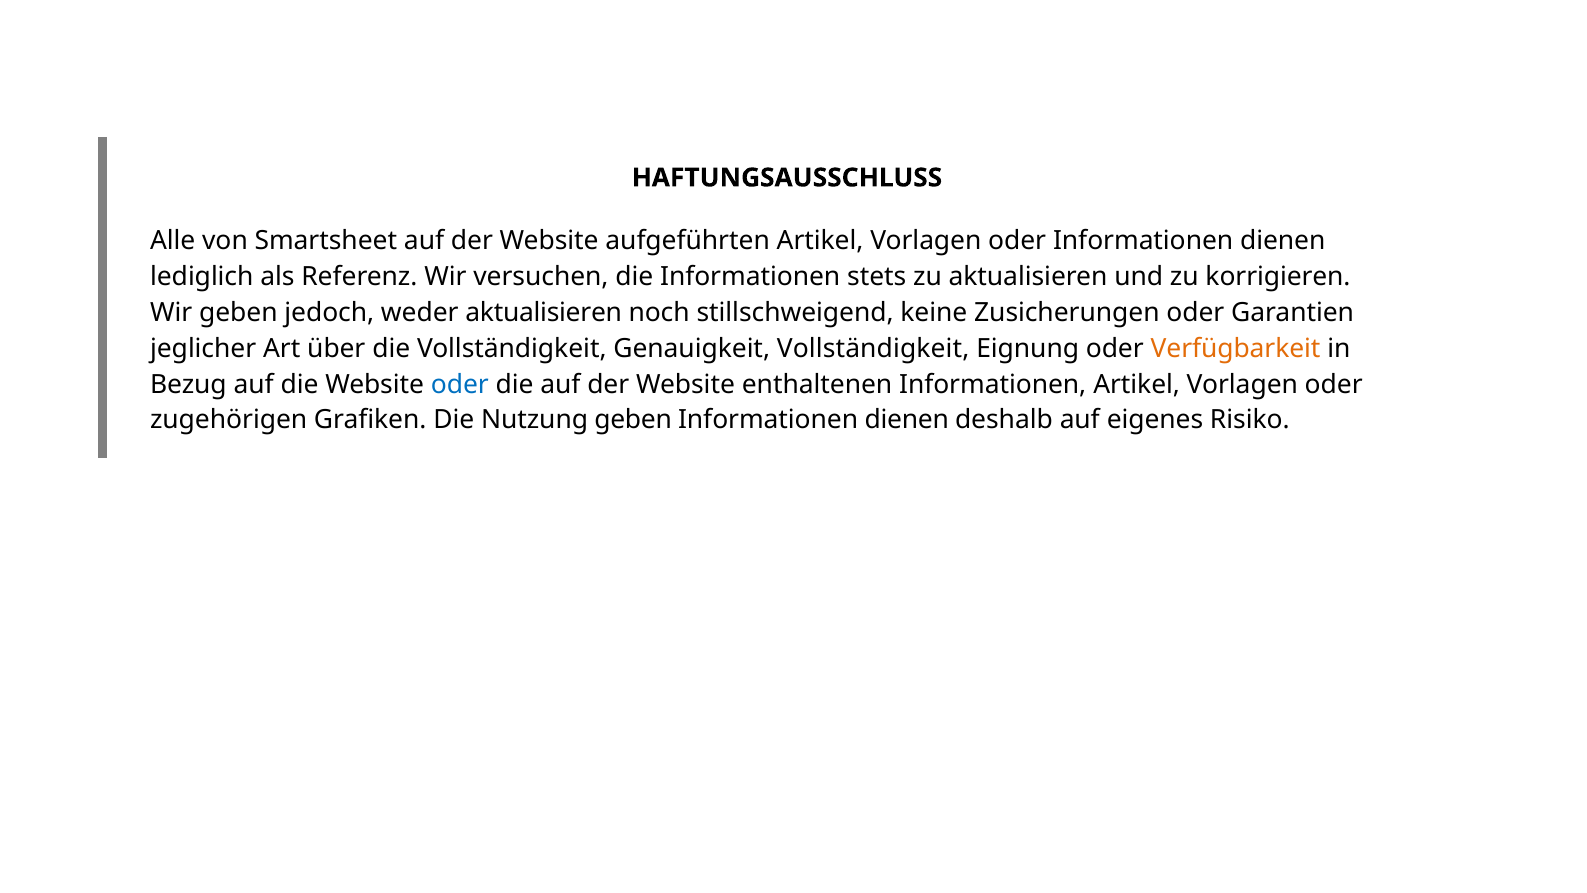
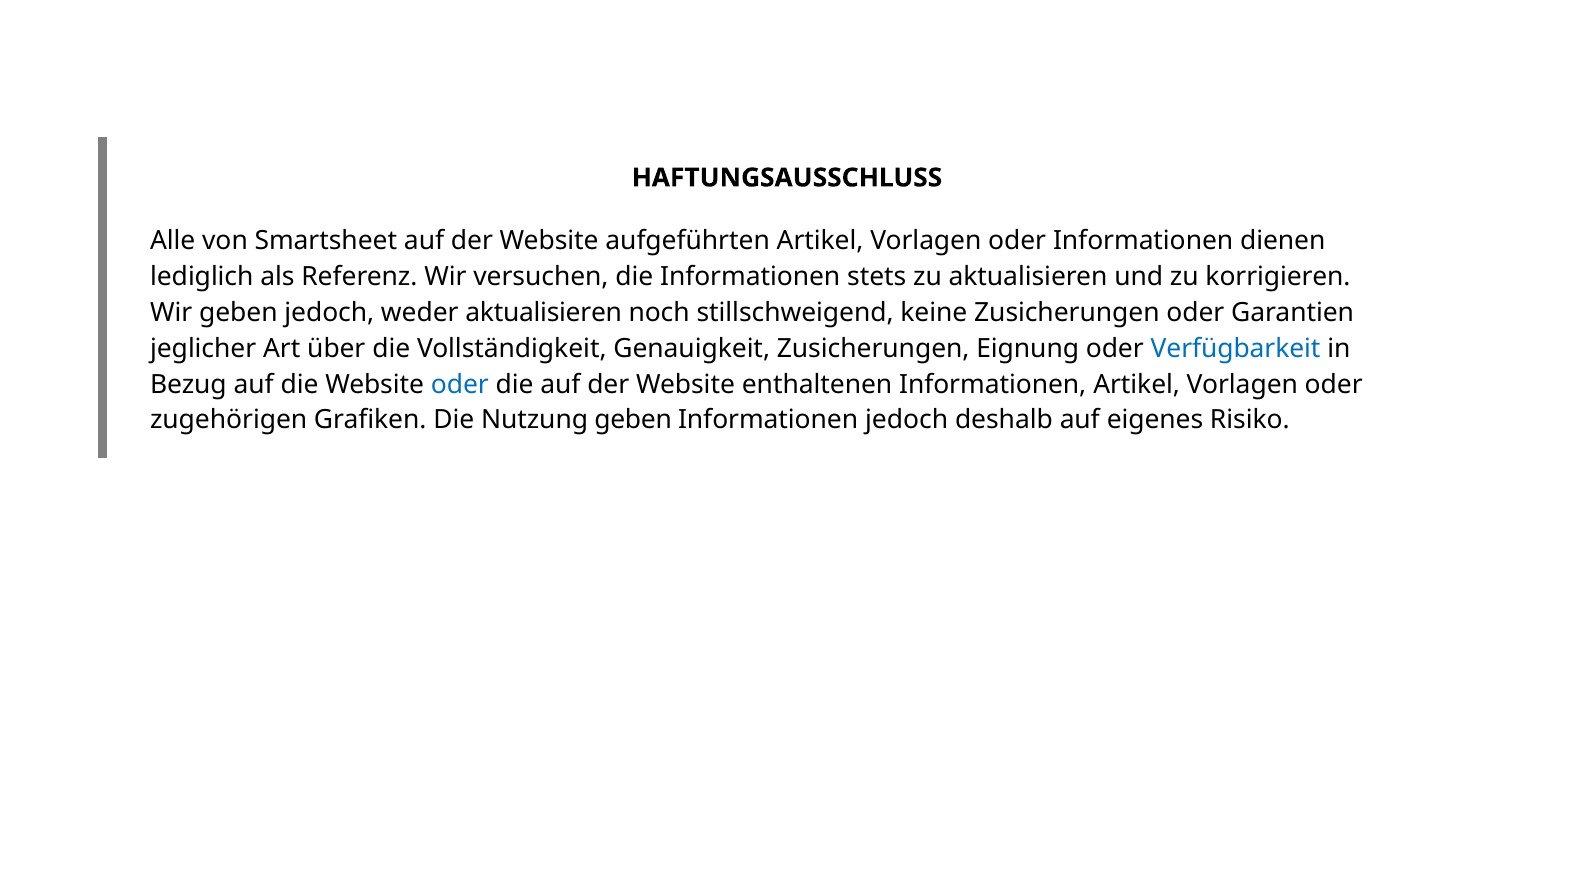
Genauigkeit Vollständigkeit: Vollständigkeit -> Zusicherungen
Verfügbarkeit colour: orange -> blue
dienen at (907, 420): dienen -> jedoch
